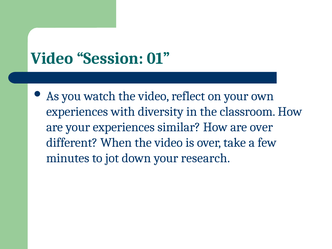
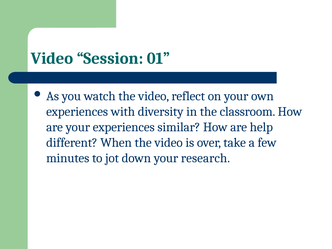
are over: over -> help
